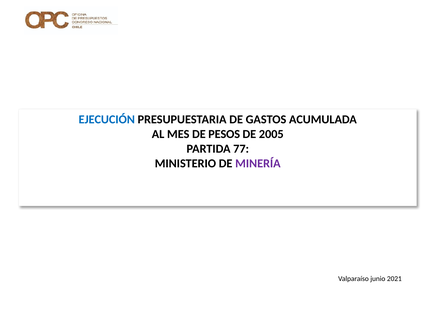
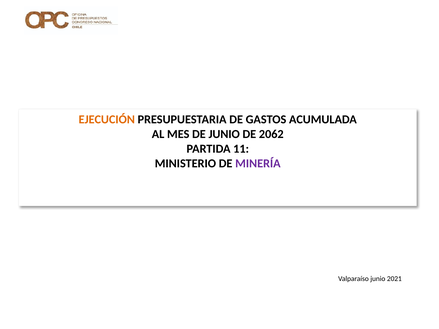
EJECUCIÓN colour: blue -> orange
DE PESOS: PESOS -> JUNIO
2005: 2005 -> 2062
77: 77 -> 11
